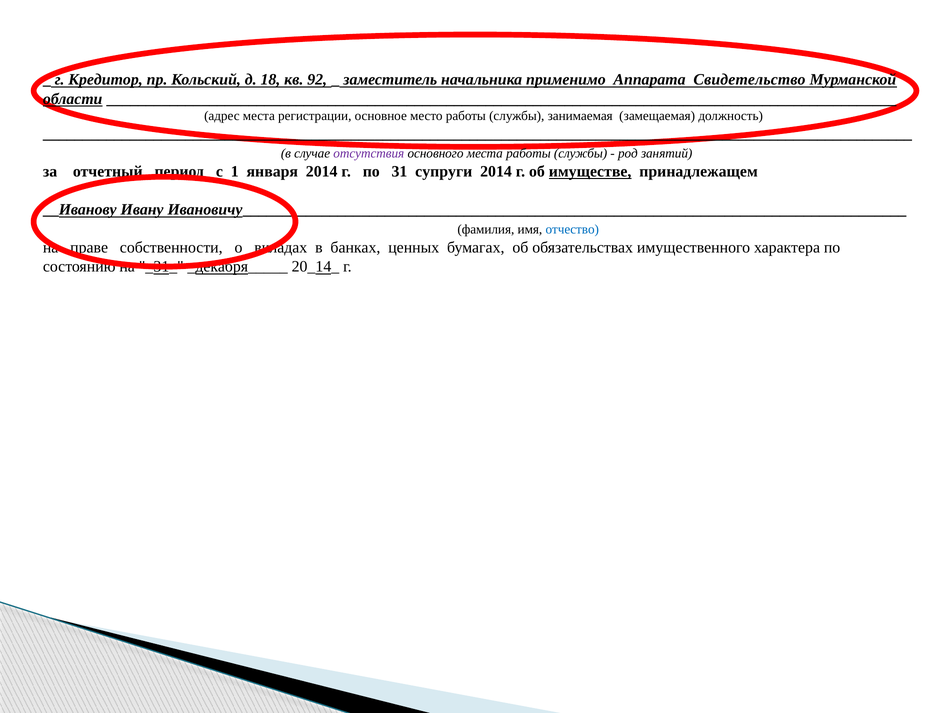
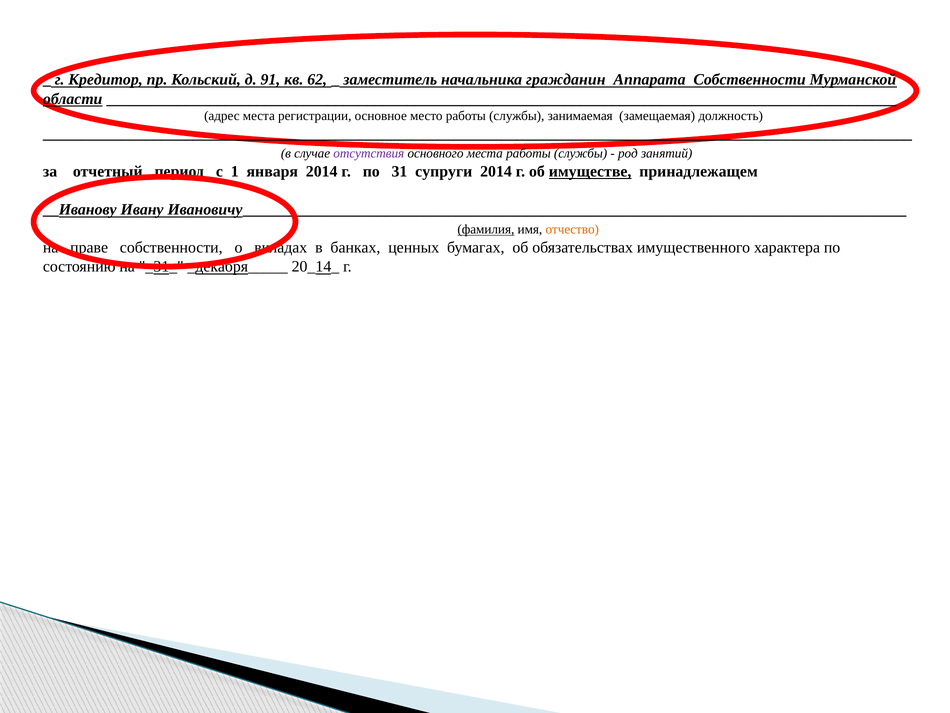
18: 18 -> 91
92: 92 -> 62
применимо: применимо -> гражданин
Аппарата Свидетельство: Свидетельство -> Собственности
фамилия underline: none -> present
отчество colour: blue -> orange
